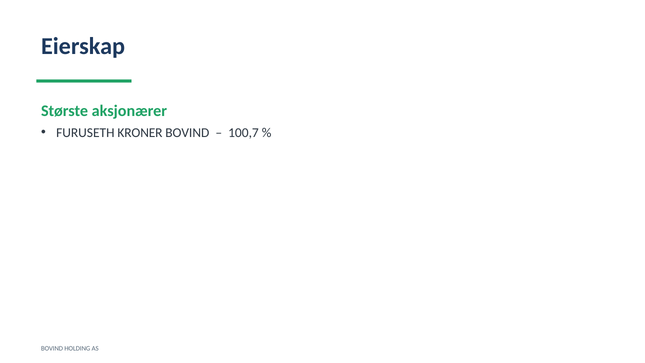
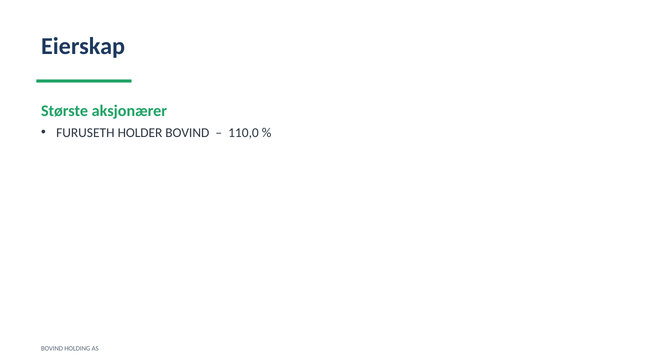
KRONER: KRONER -> HOLDER
100,7: 100,7 -> 110,0
